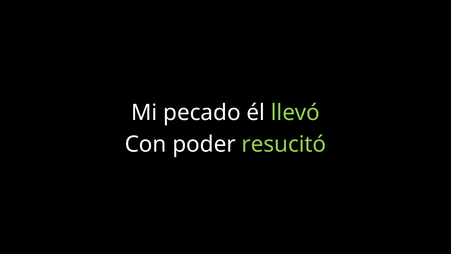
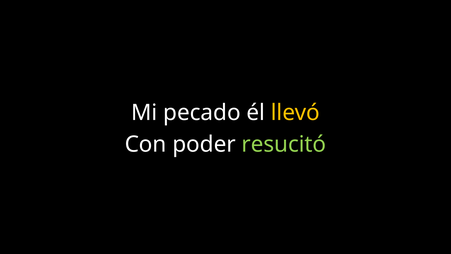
llevó colour: light green -> yellow
